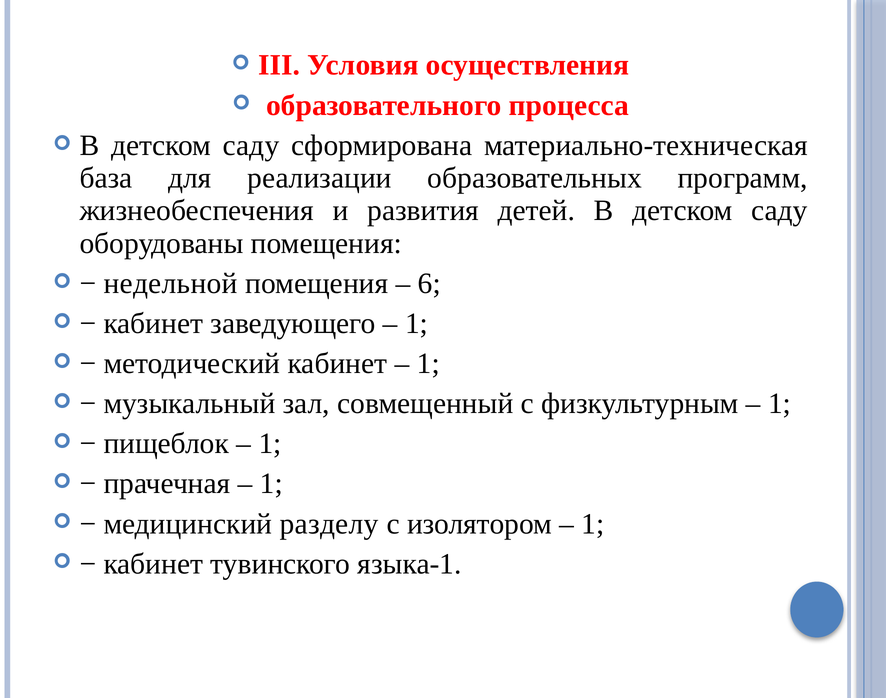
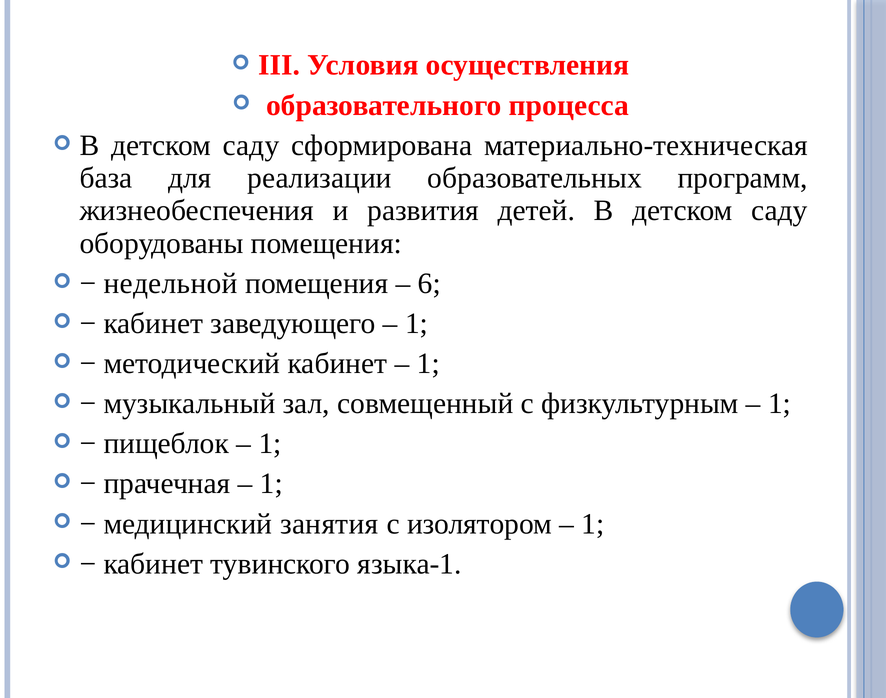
разделу: разделу -> занятия
